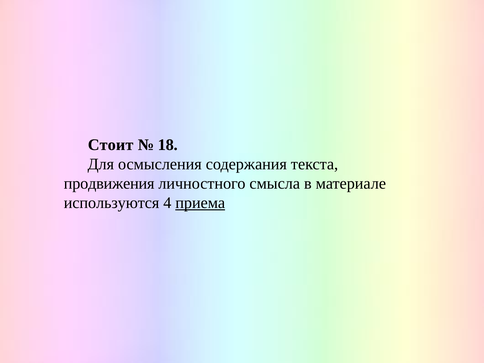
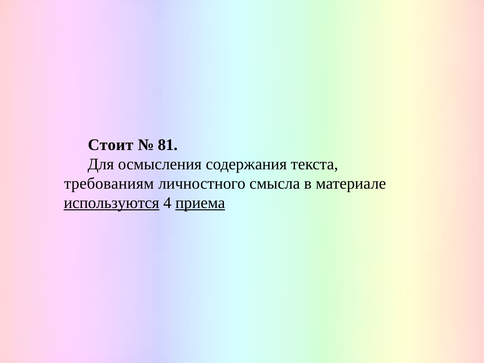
18: 18 -> 81
продвижения: продвижения -> требованиям
используются underline: none -> present
